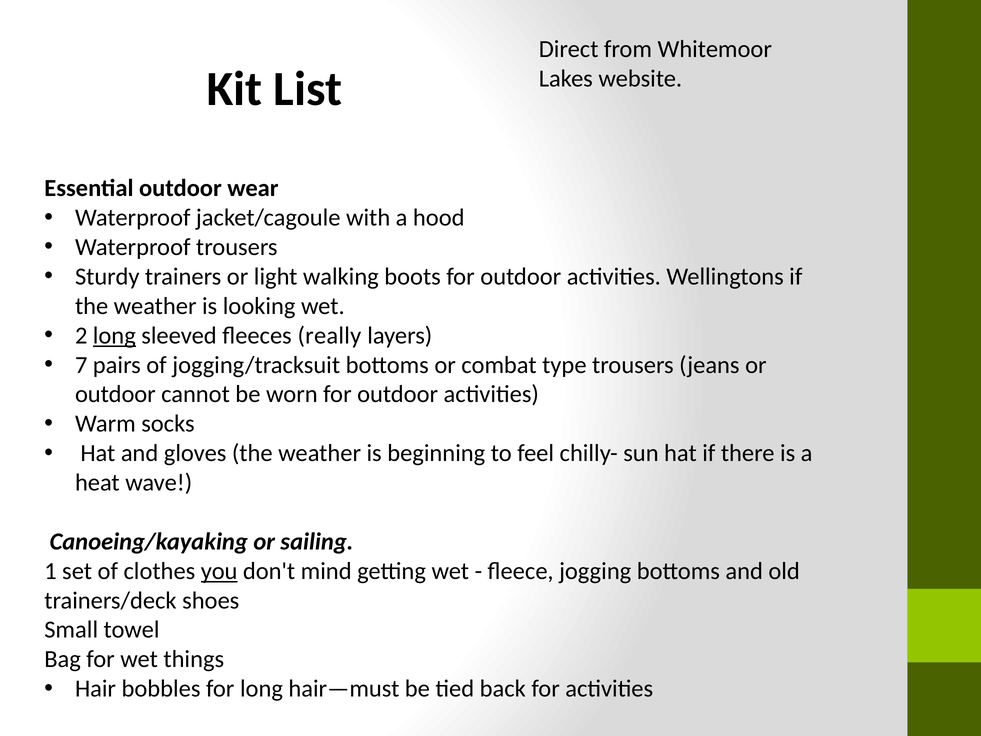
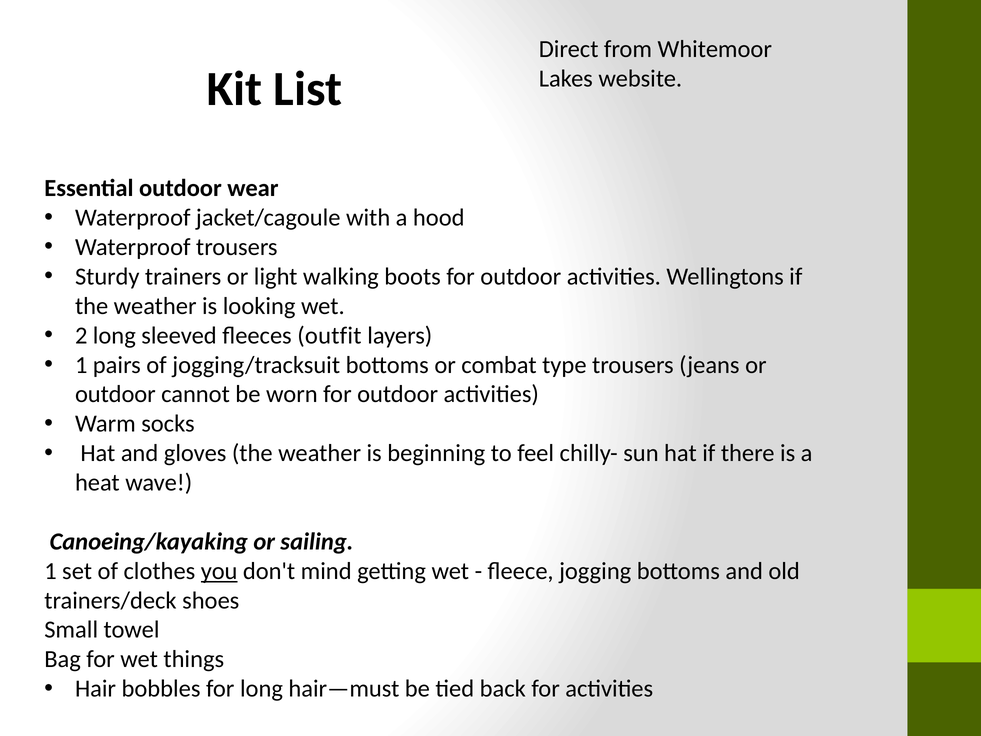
long at (114, 335) underline: present -> none
really: really -> outfit
7 at (81, 365): 7 -> 1
